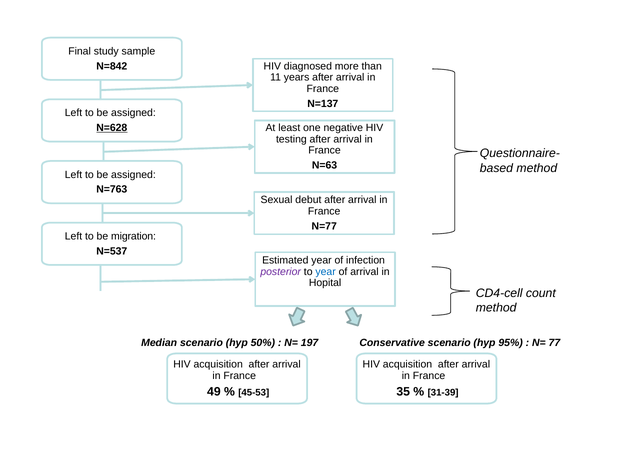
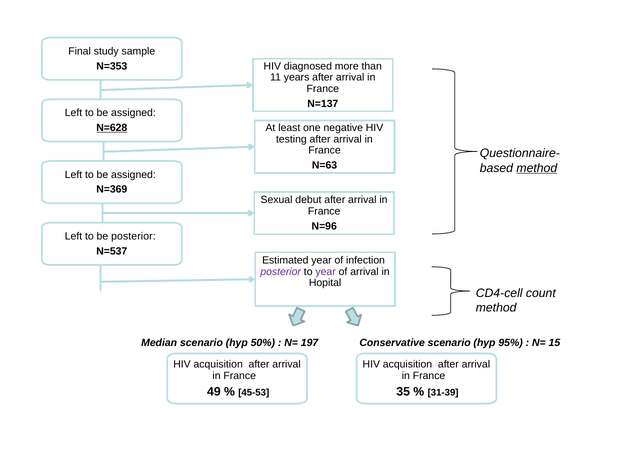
N=842: N=842 -> N=353
method at (537, 168) underline: none -> present
N=763: N=763 -> N=369
N=77: N=77 -> N=96
be migration: migration -> posterior
year at (326, 272) colour: blue -> purple
77: 77 -> 15
